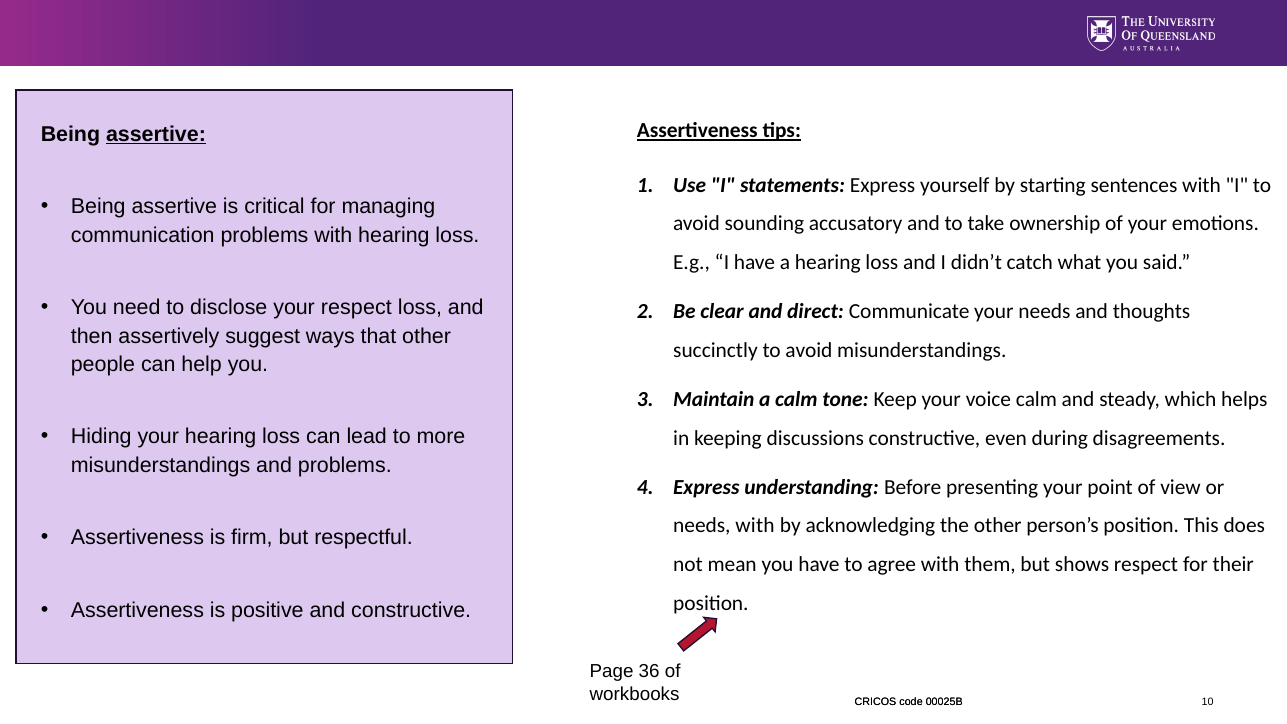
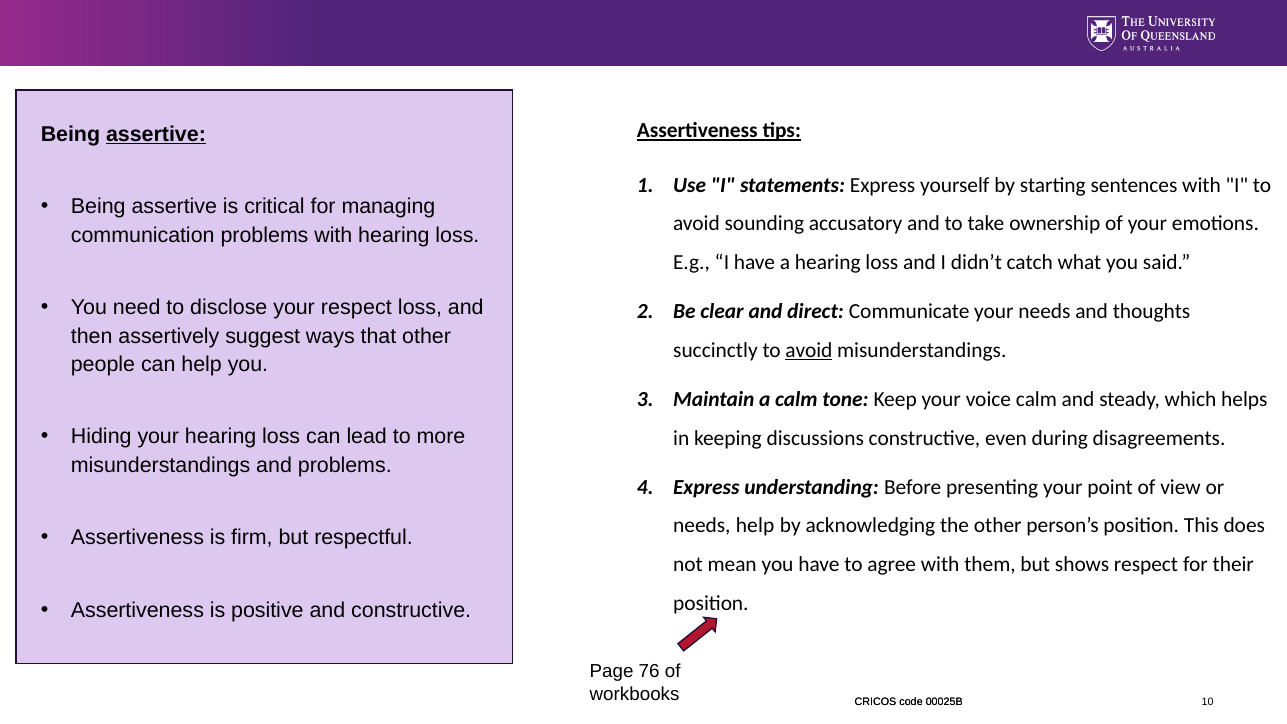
avoid at (809, 350) underline: none -> present
needs with: with -> help
36: 36 -> 76
